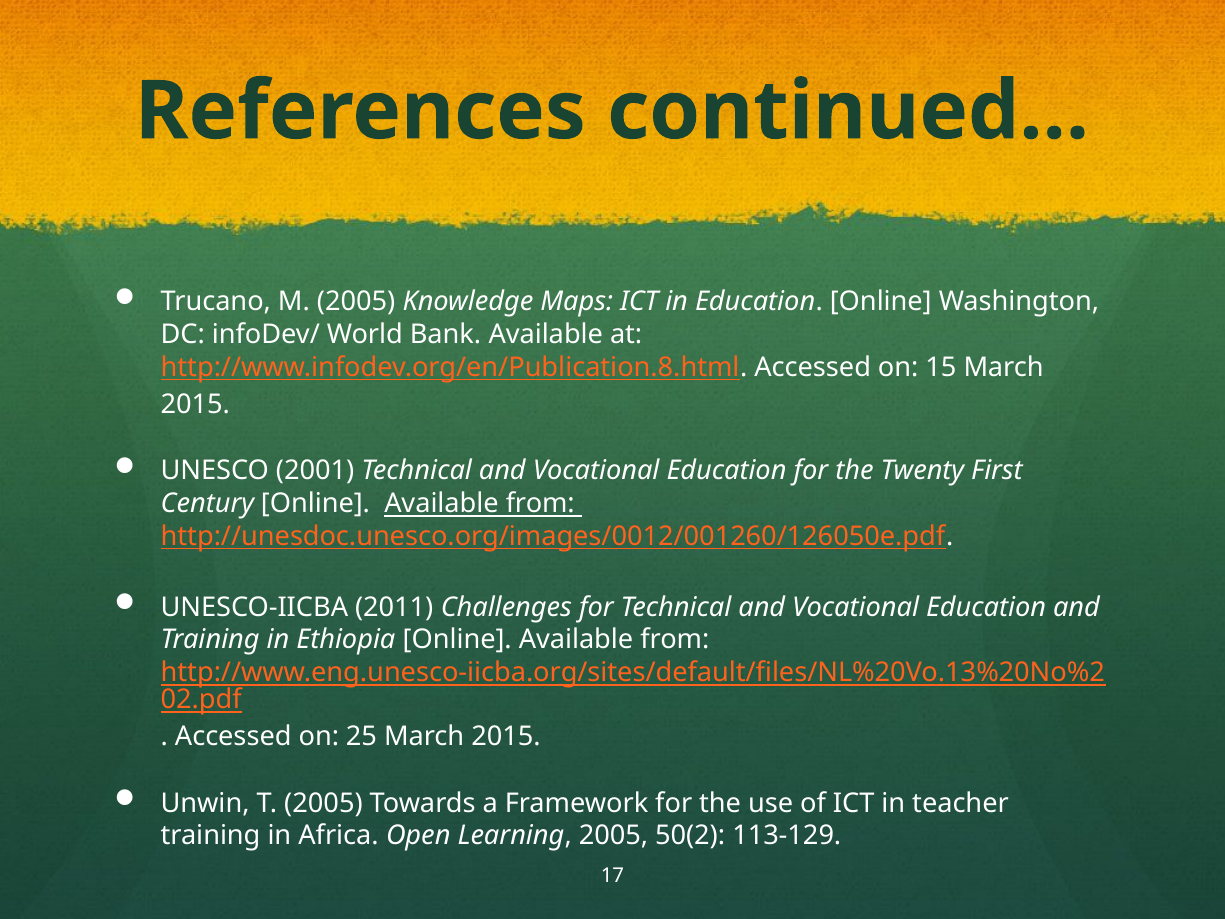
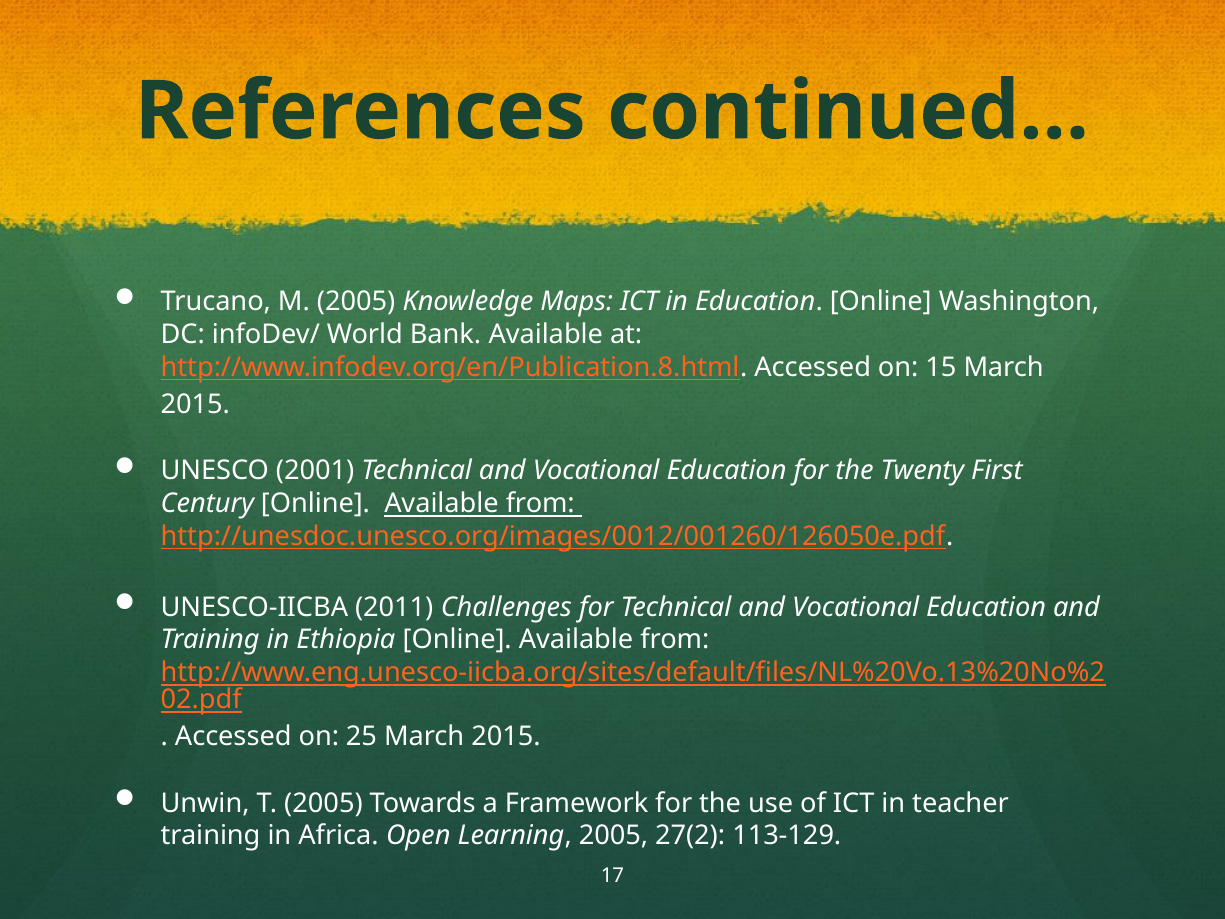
50(2: 50(2 -> 27(2
